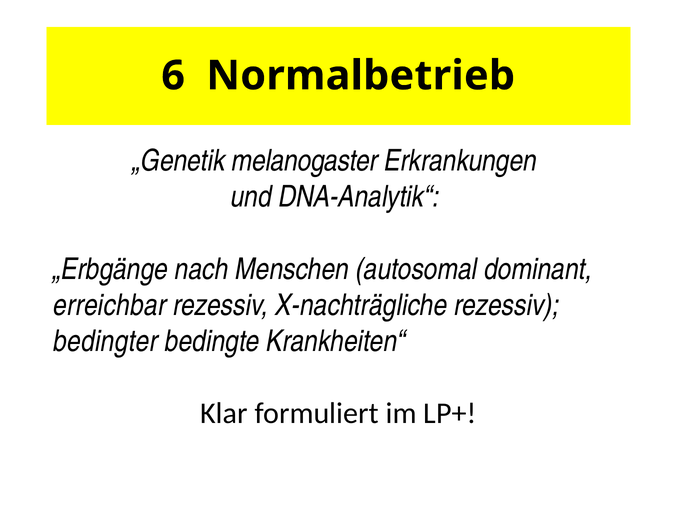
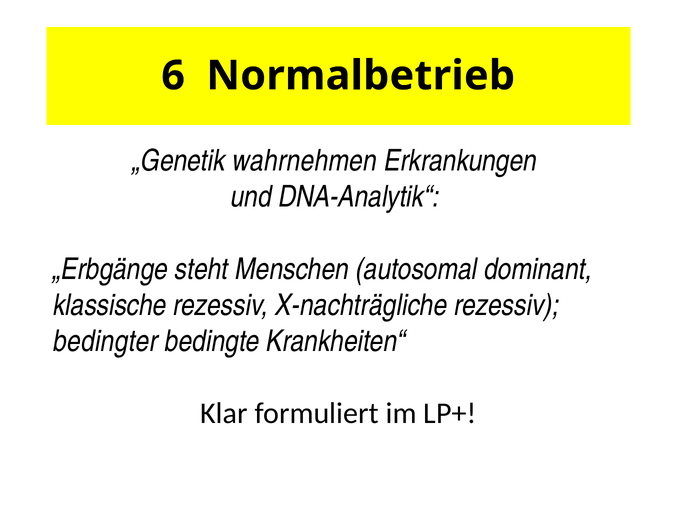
melanogaster: melanogaster -> wahrnehmen
nach: nach -> steht
erreichbar: erreichbar -> klassische
